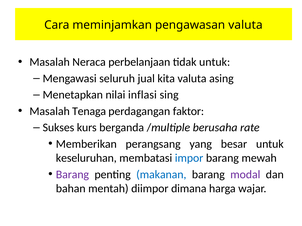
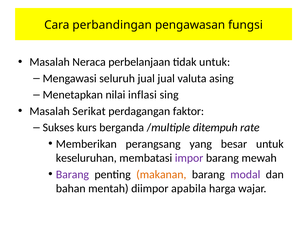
meminjamkan: meminjamkan -> perbandingan
pengawasan valuta: valuta -> fungsi
jual kita: kita -> jual
Tenaga: Tenaga -> Serikat
berusaha: berusaha -> ditempuh
impor colour: blue -> purple
makanan colour: blue -> orange
dimana: dimana -> apabila
